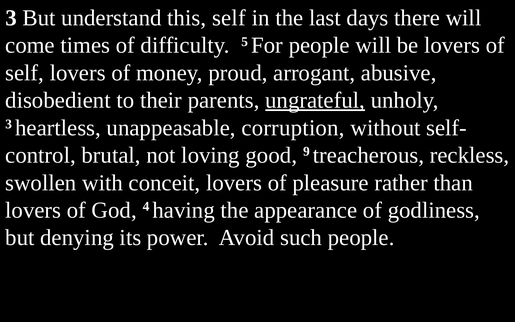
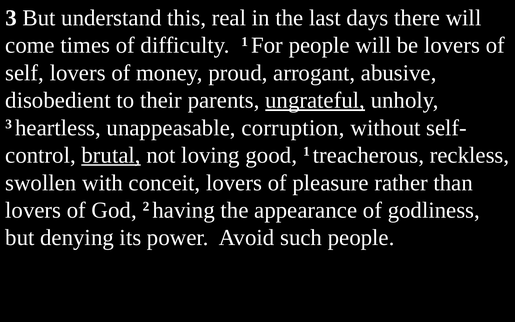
this self: self -> real
difficulty 5: 5 -> 1
brutal underline: none -> present
good 9: 9 -> 1
4: 4 -> 2
